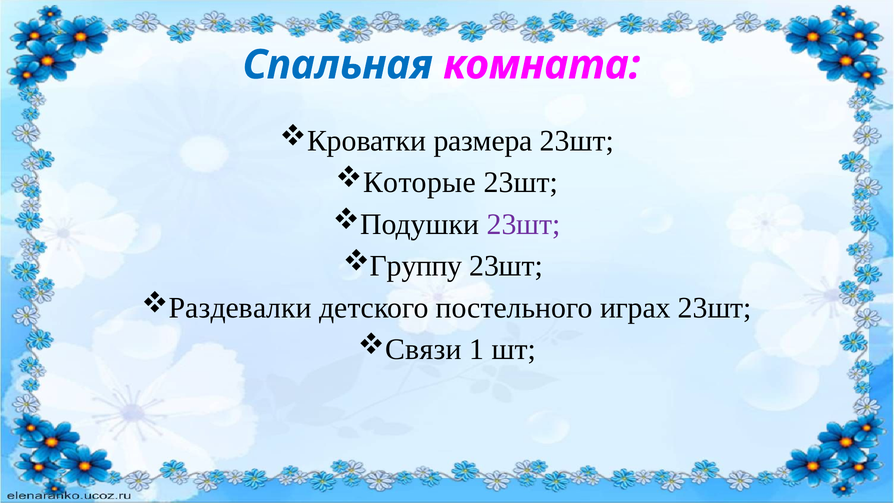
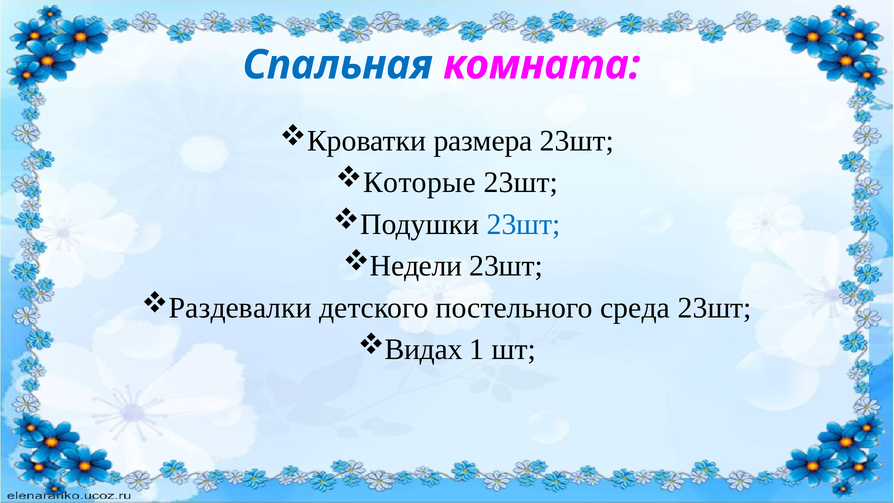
23шт at (524, 224) colour: purple -> blue
Группу: Группу -> Недели
играх: играх -> среда
Связи: Связи -> Видах
